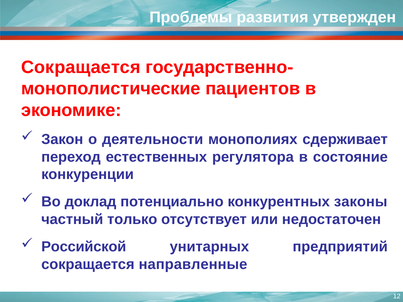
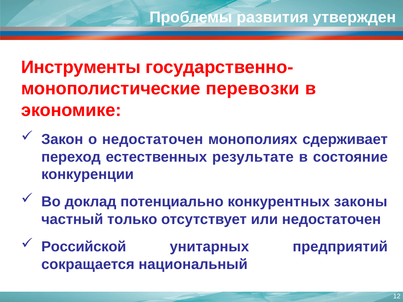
Сокращается at (81, 67): Сокращается -> Инструменты
пациентов: пациентов -> перевозки
о деятельности: деятельности -> недостаточен
регулятора: регулятора -> результате
направленные: направленные -> национальный
